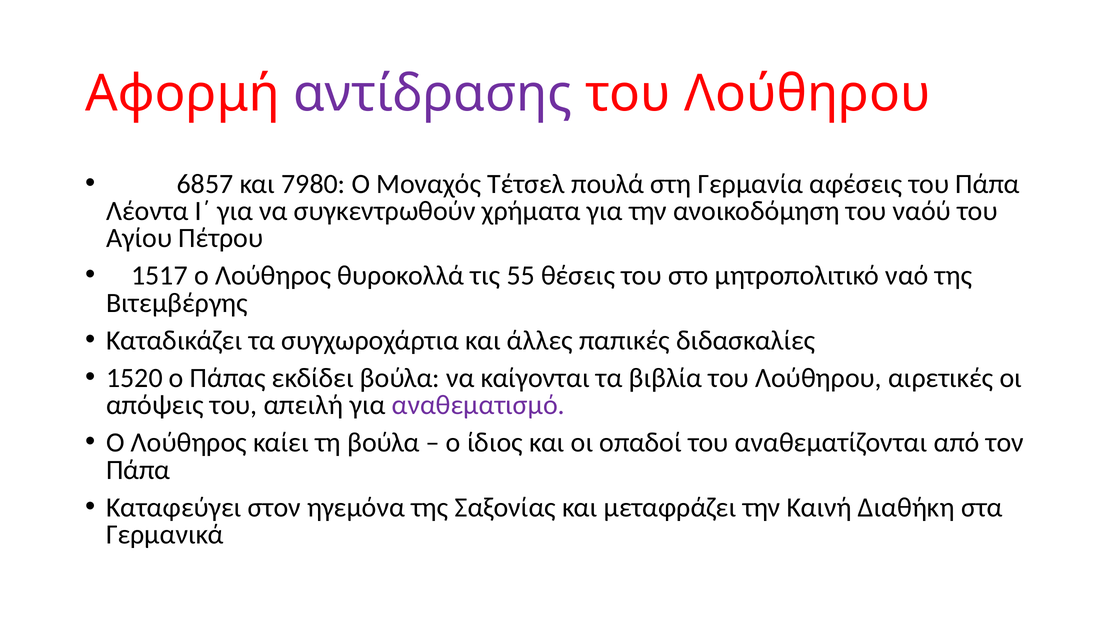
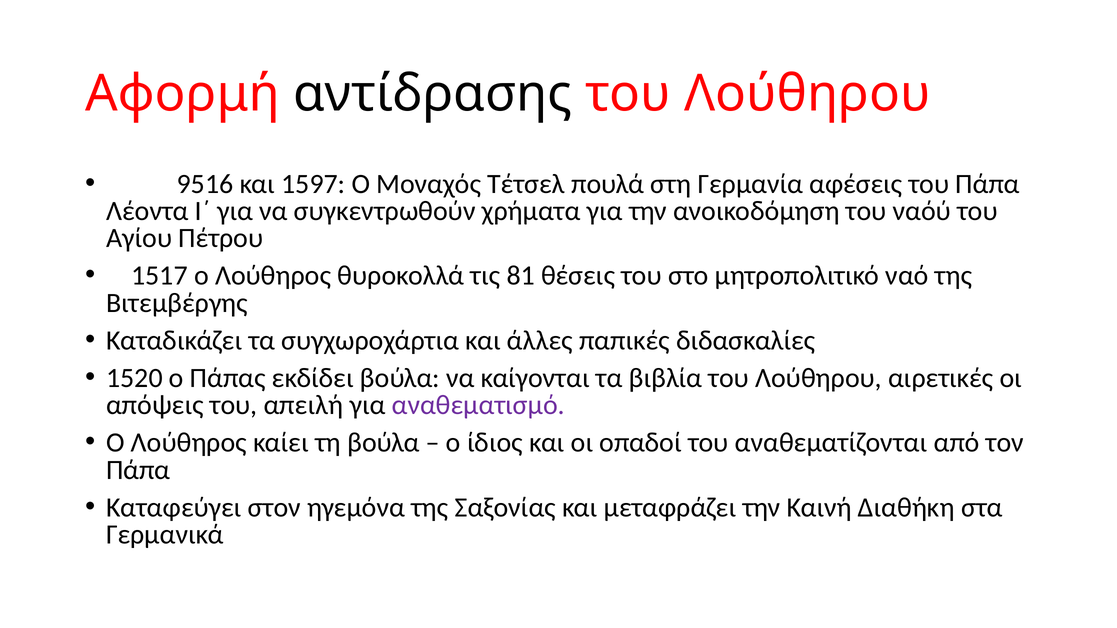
αντίδρασης colour: purple -> black
6857: 6857 -> 9516
7980: 7980 -> 1597
55: 55 -> 81
